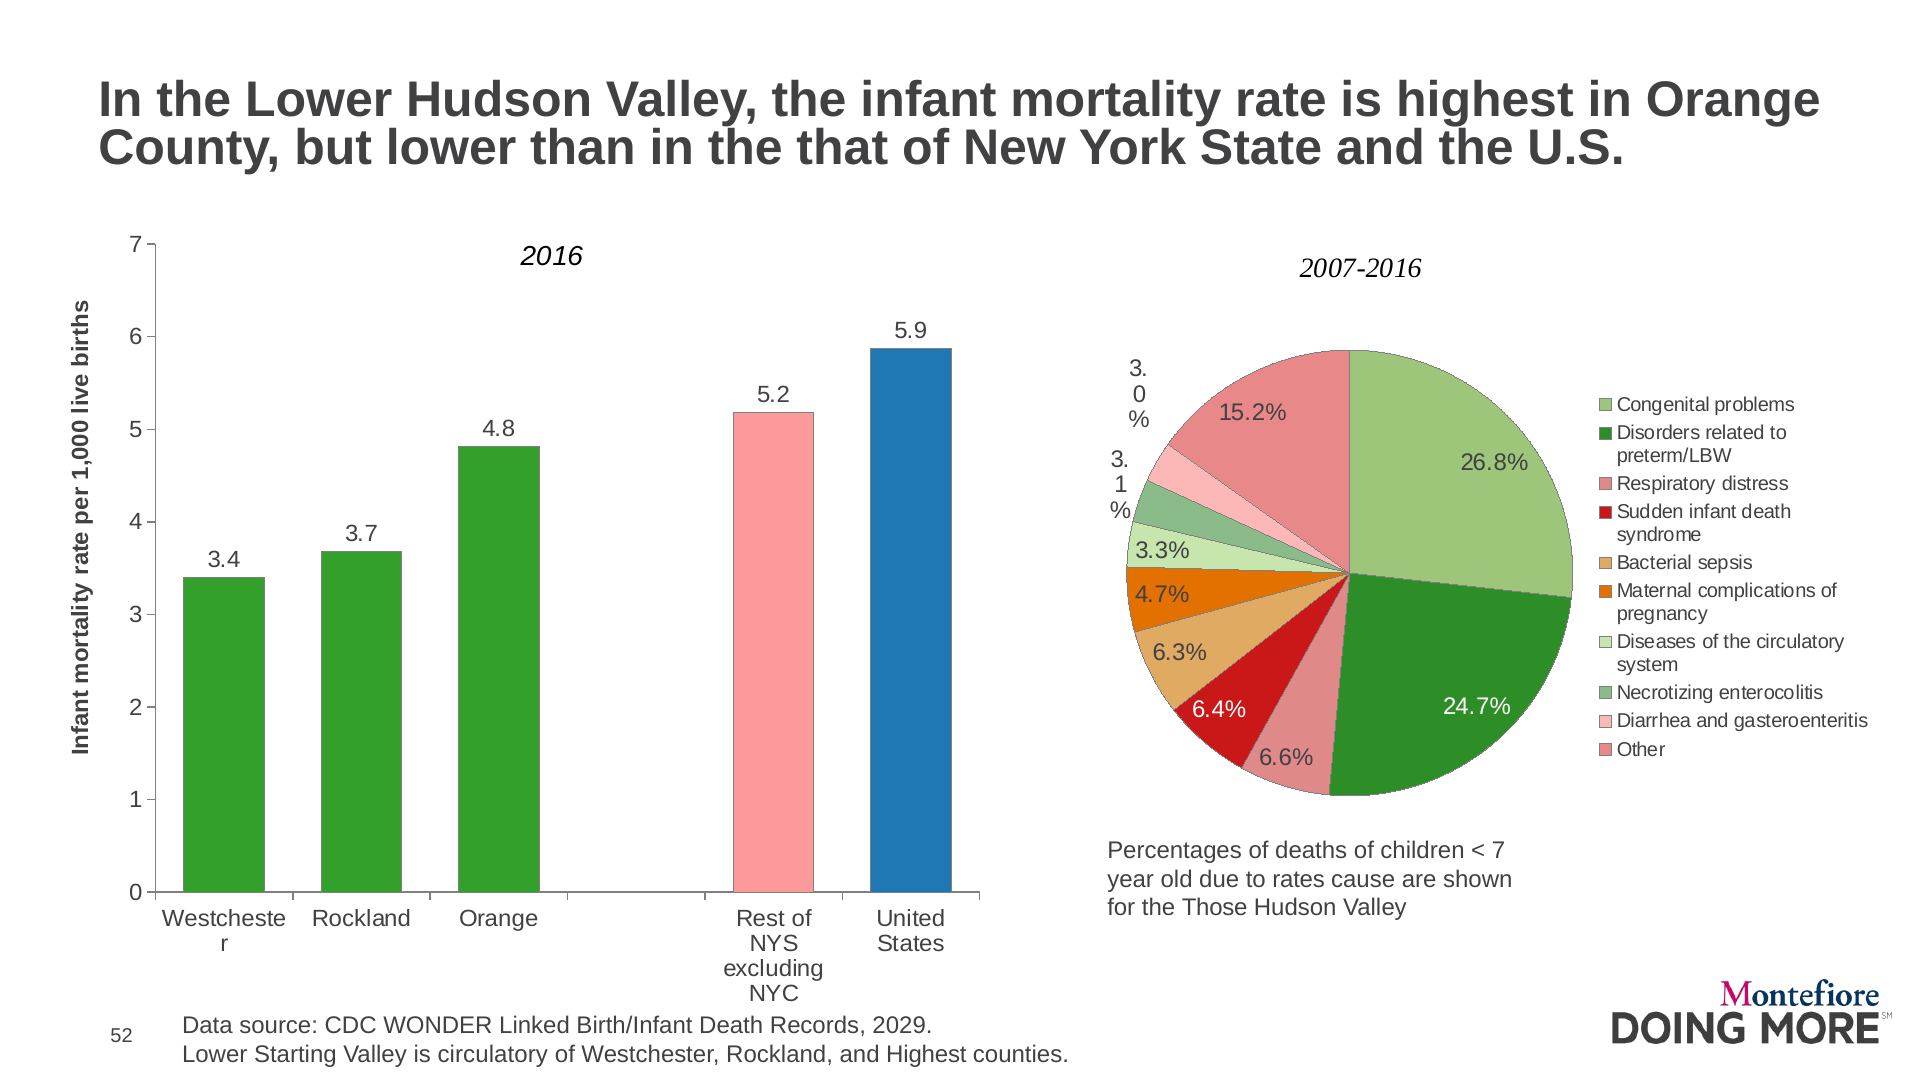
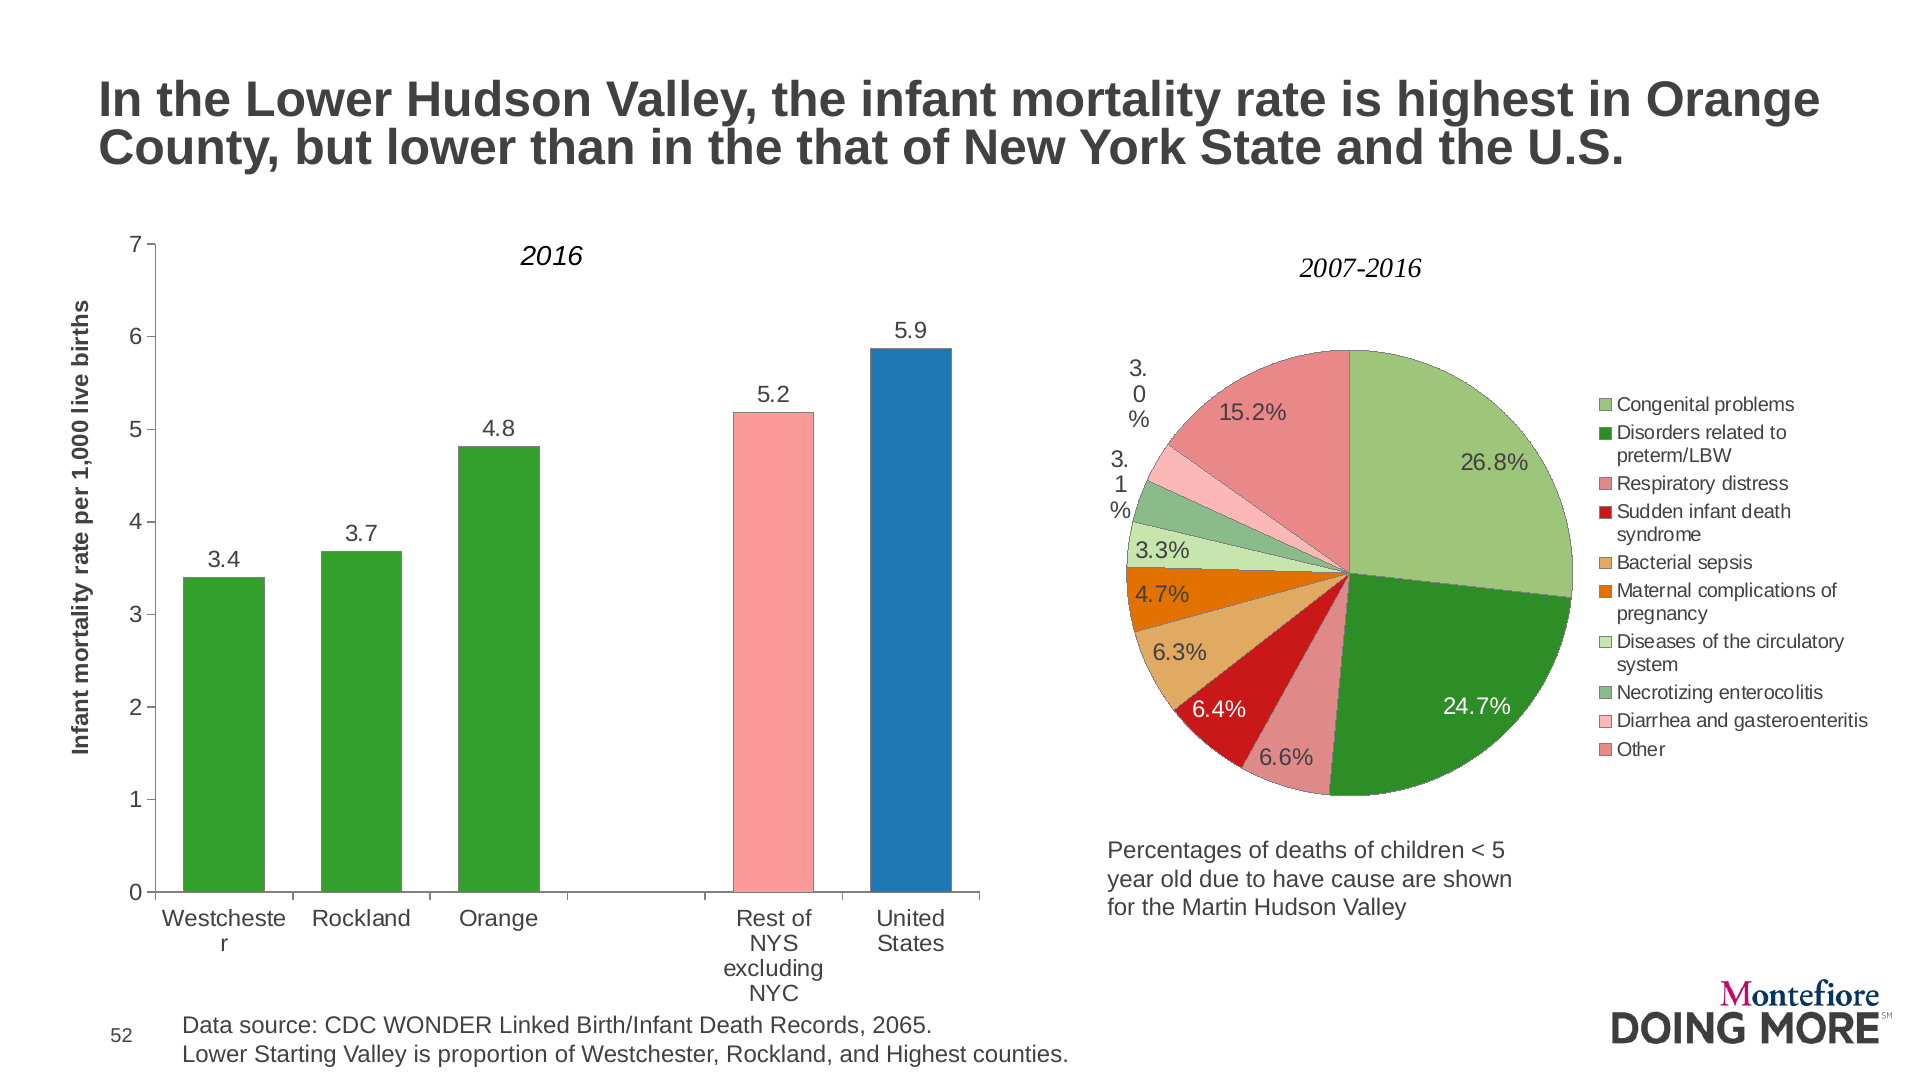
7 at (1498, 851): 7 -> 5
rates: rates -> have
Those: Those -> Martin
2029: 2029 -> 2065
is circulatory: circulatory -> proportion
